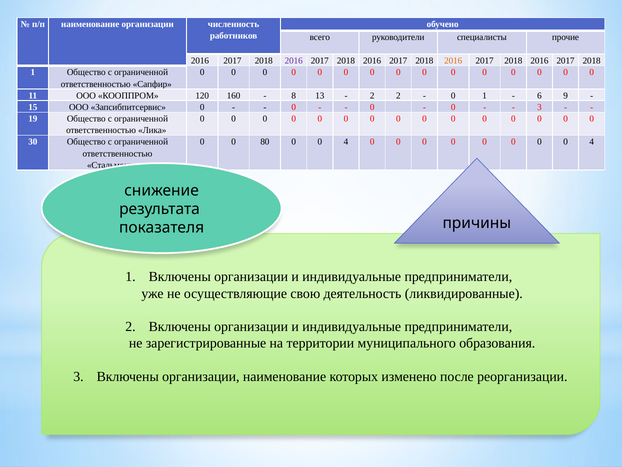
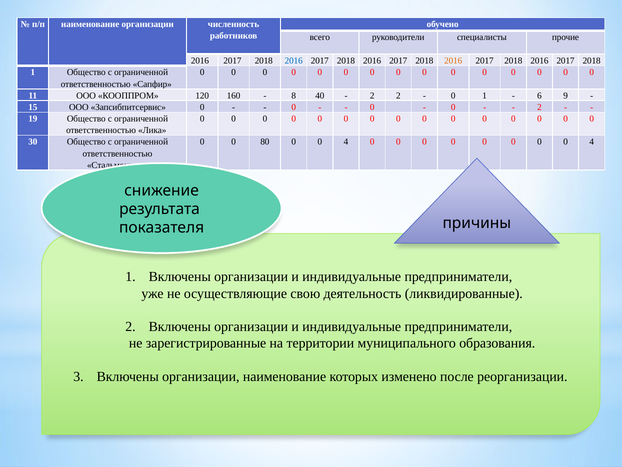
2016 at (294, 60) colour: purple -> blue
13: 13 -> 40
3 at (539, 107): 3 -> 2
